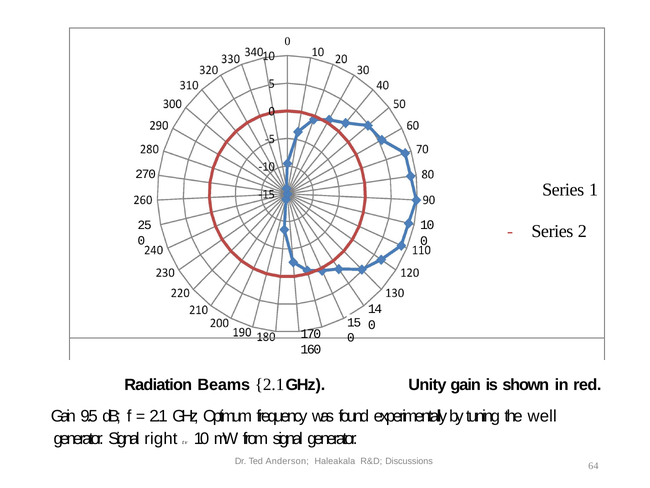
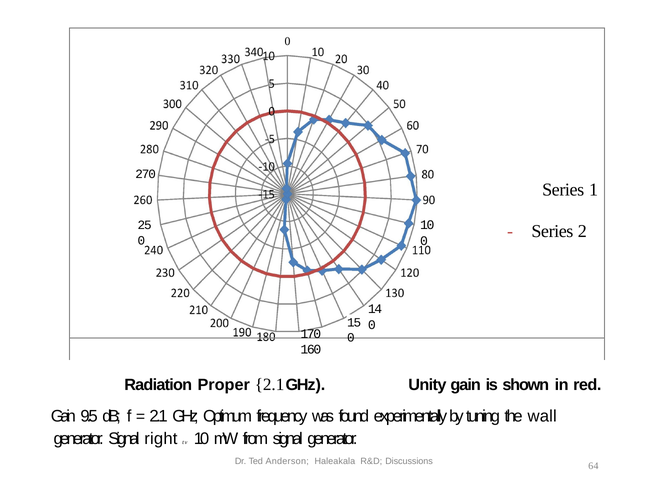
Beams: Beams -> Proper
well: well -> wall
